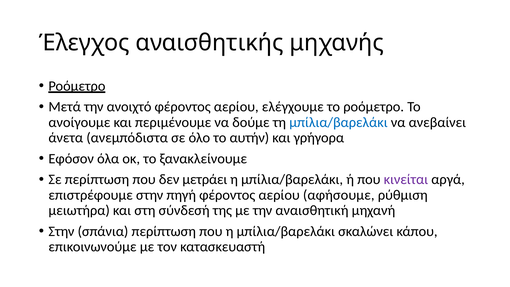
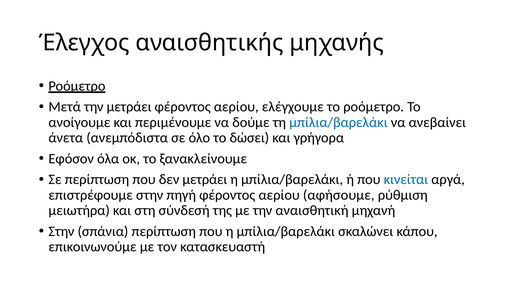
την ανοιχτό: ανοιχτό -> μετράει
αυτήν: αυτήν -> δώσει
κινείται colour: purple -> blue
